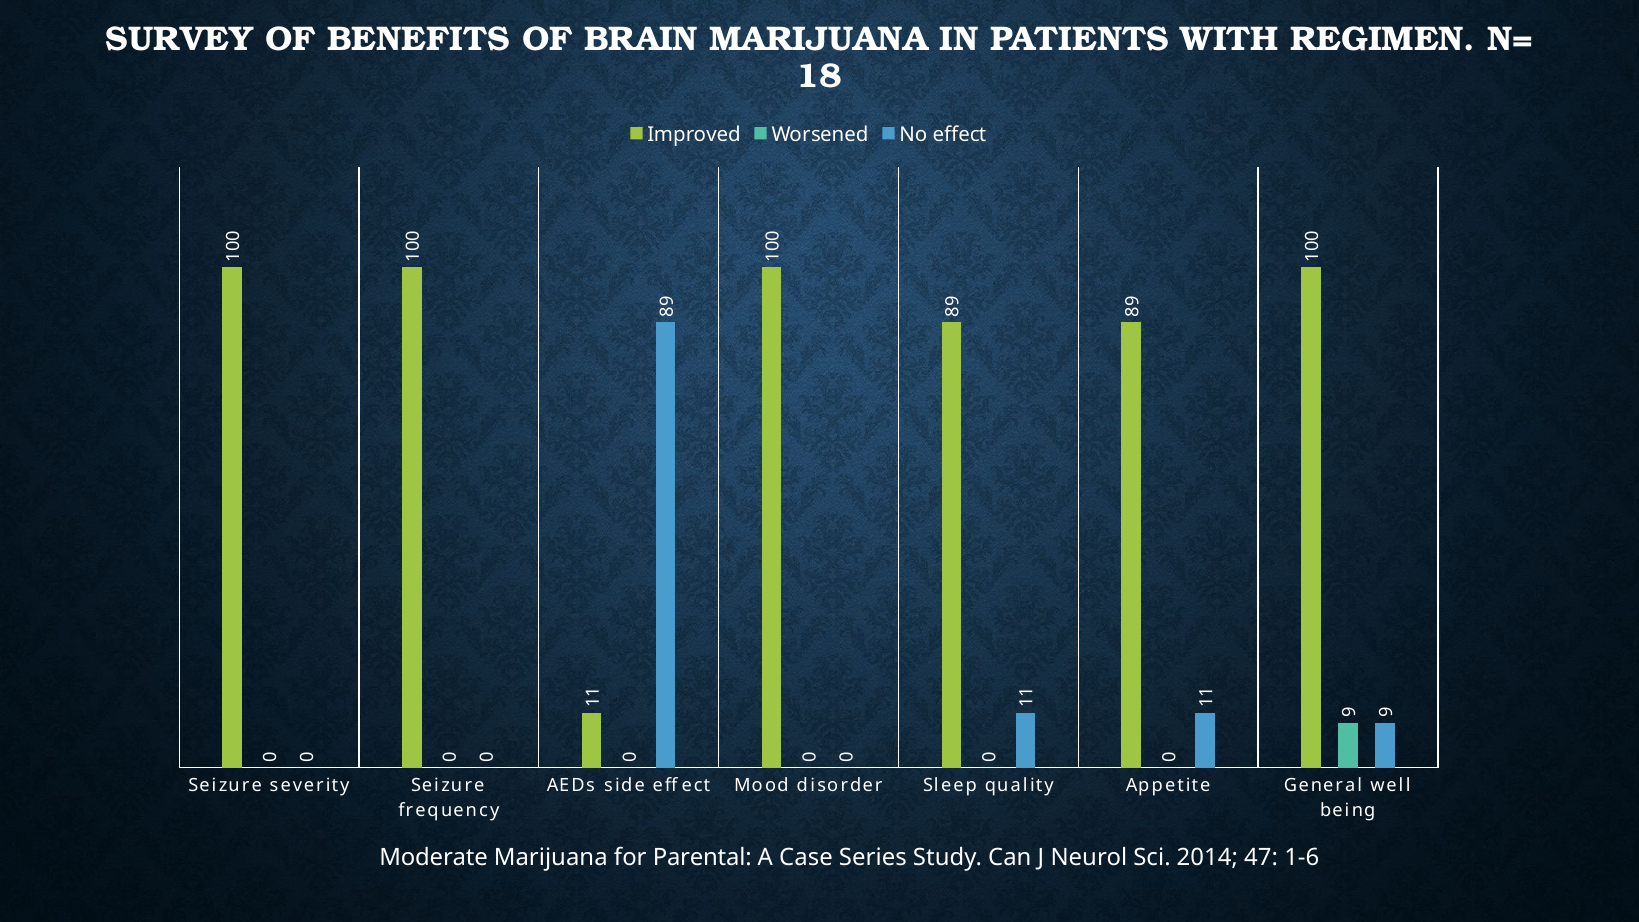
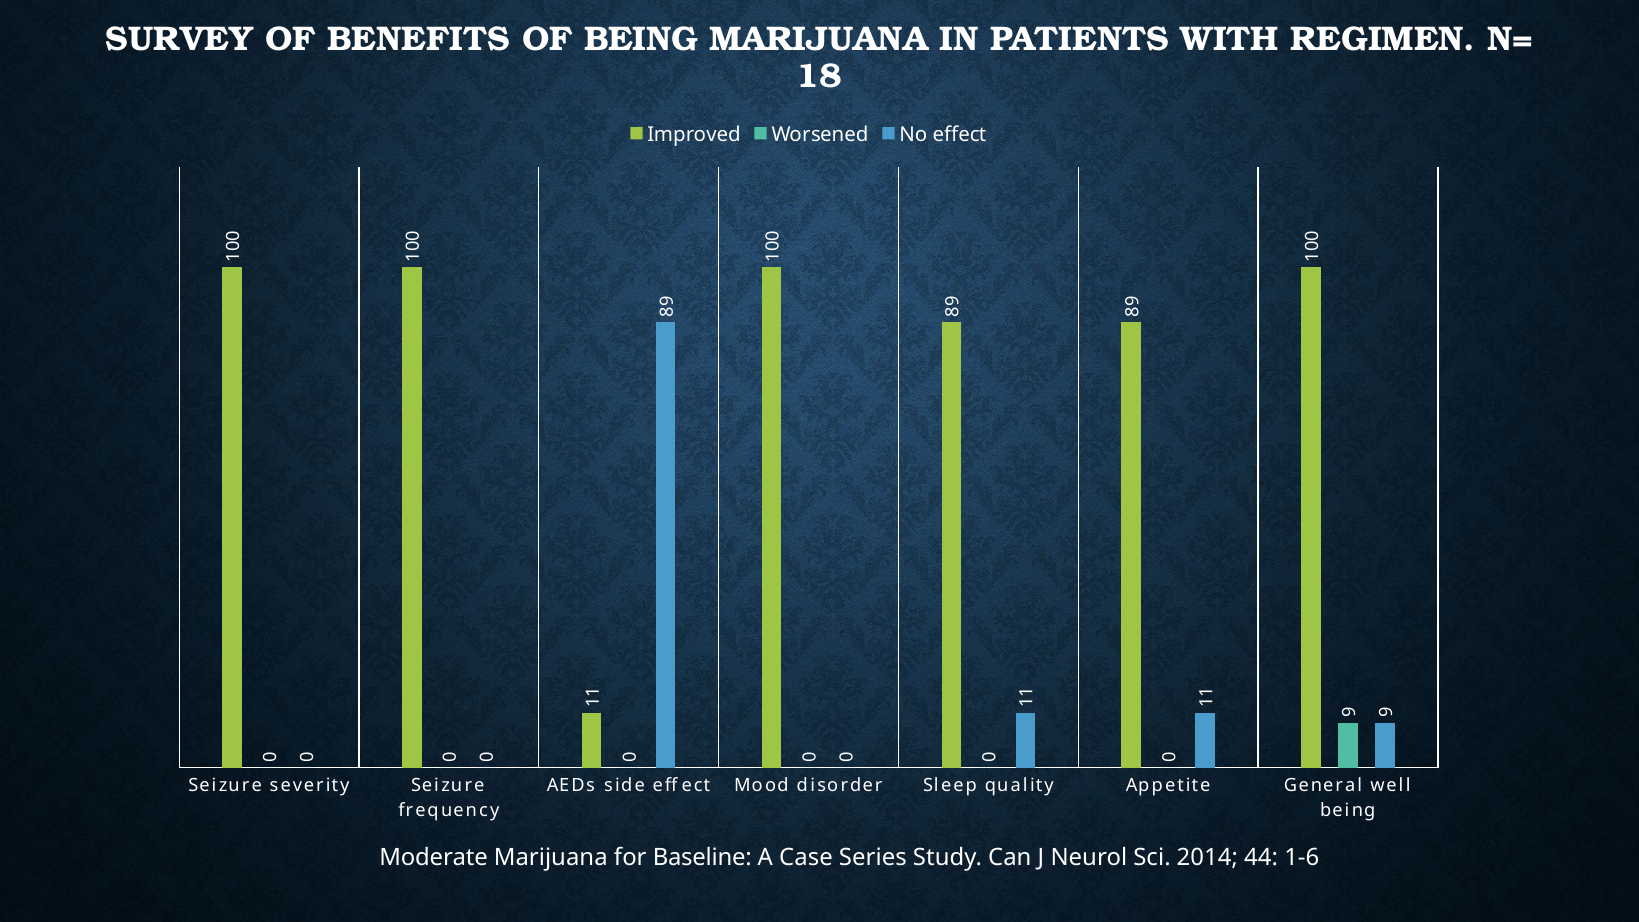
OF BRAIN: BRAIN -> BEING
Parental: Parental -> Baseline
47: 47 -> 44
